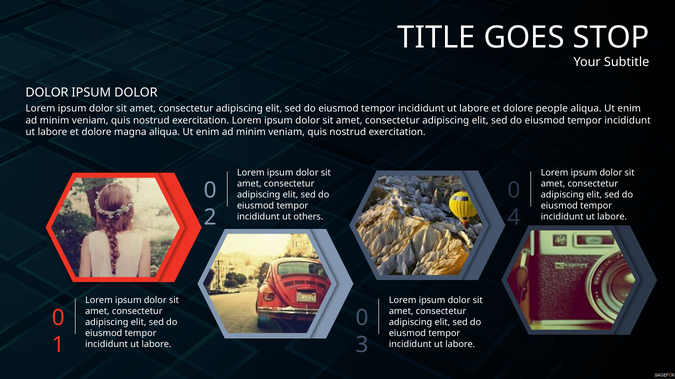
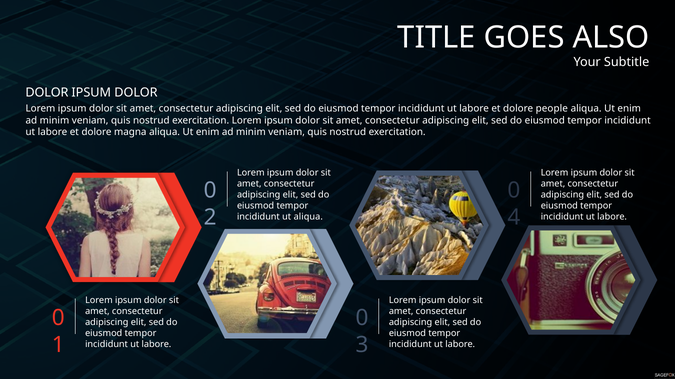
STOP: STOP -> ALSO
ut others: others -> aliqua
